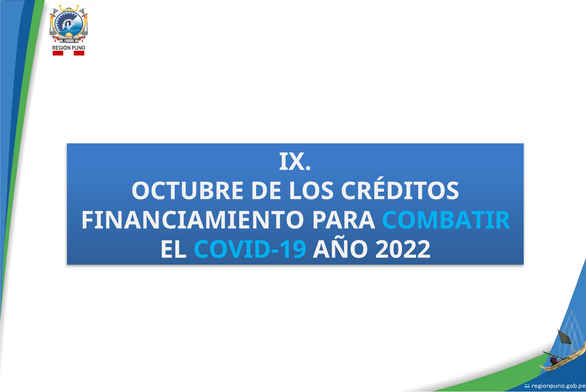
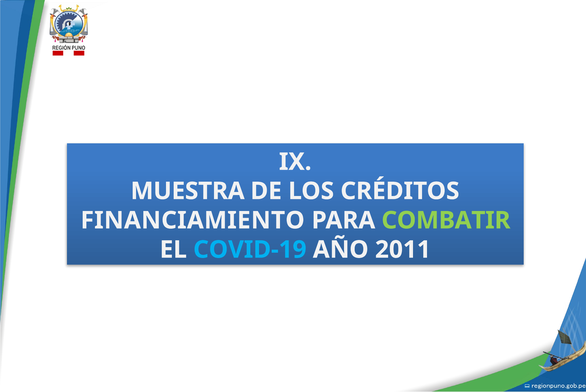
OCTUBRE: OCTUBRE -> MUESTRA
COMBATIR colour: light blue -> light green
2022: 2022 -> 2011
